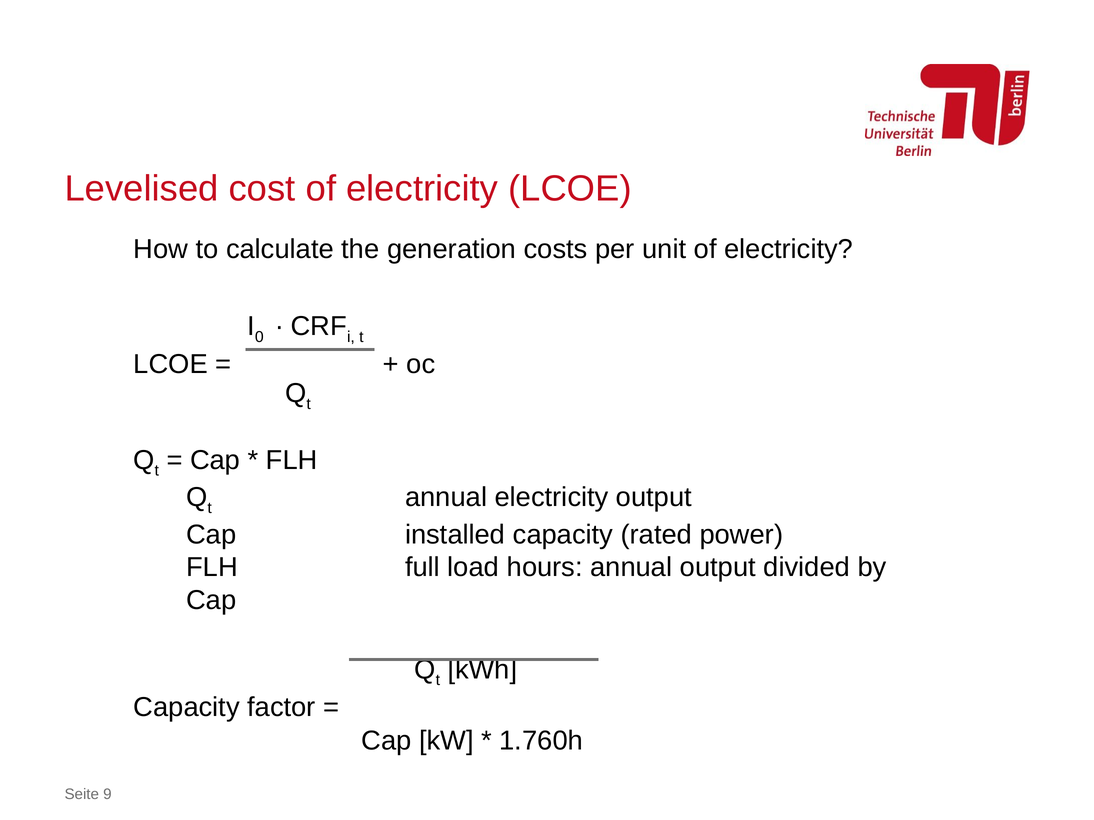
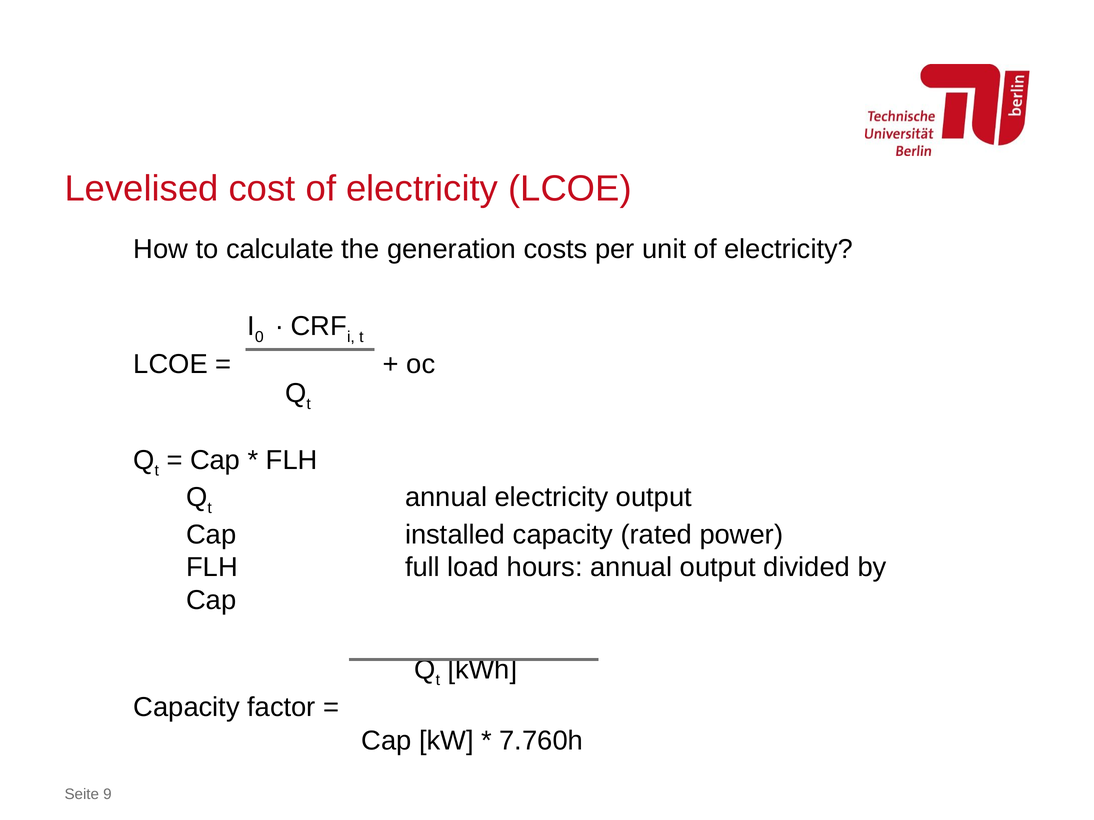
1.760h: 1.760h -> 7.760h
